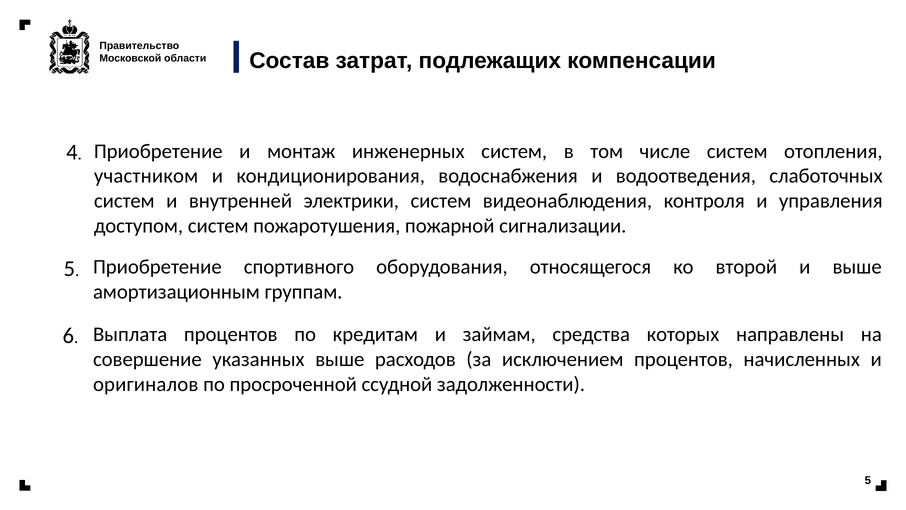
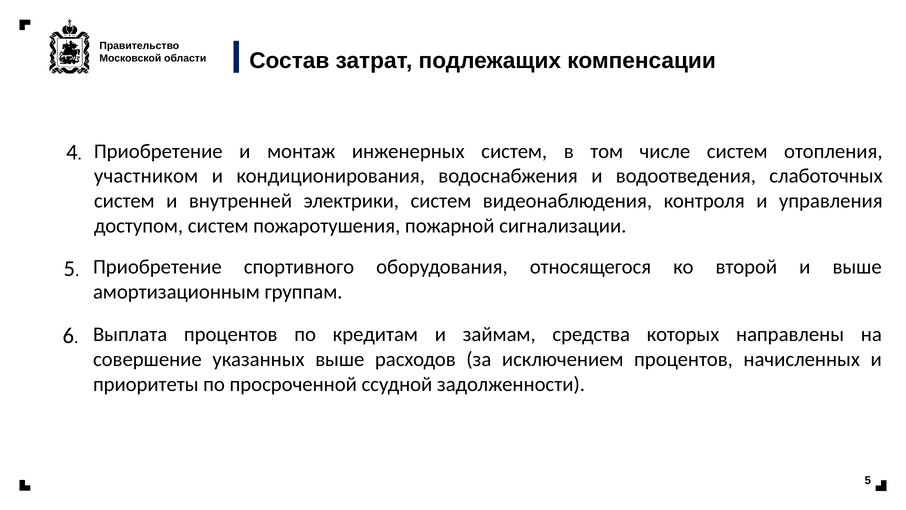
оригиналов: оригиналов -> приоритеты
